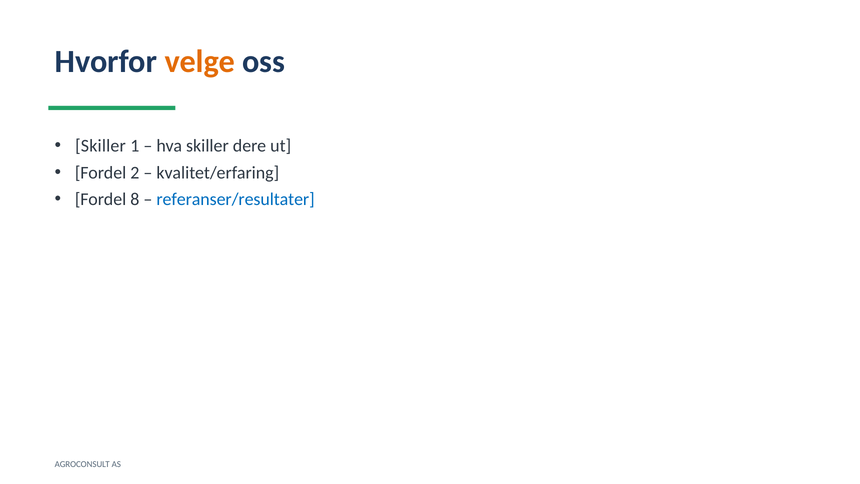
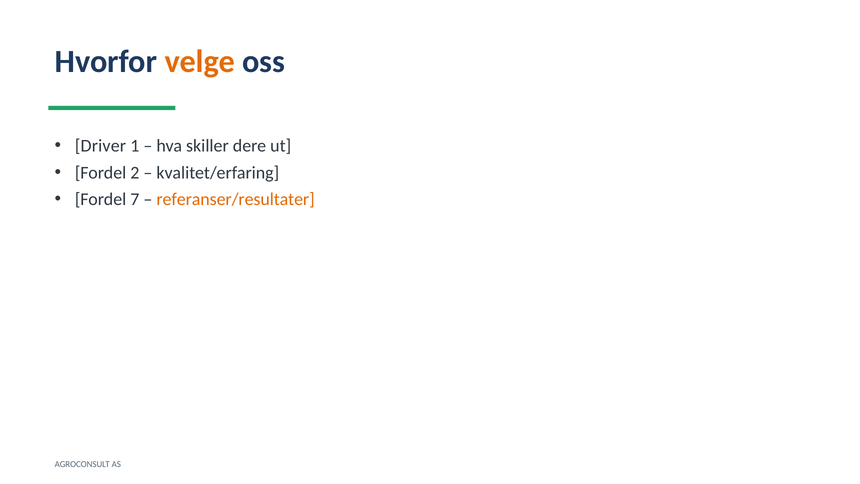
Skiller at (100, 146): Skiller -> Driver
8: 8 -> 7
referanser/resultater colour: blue -> orange
